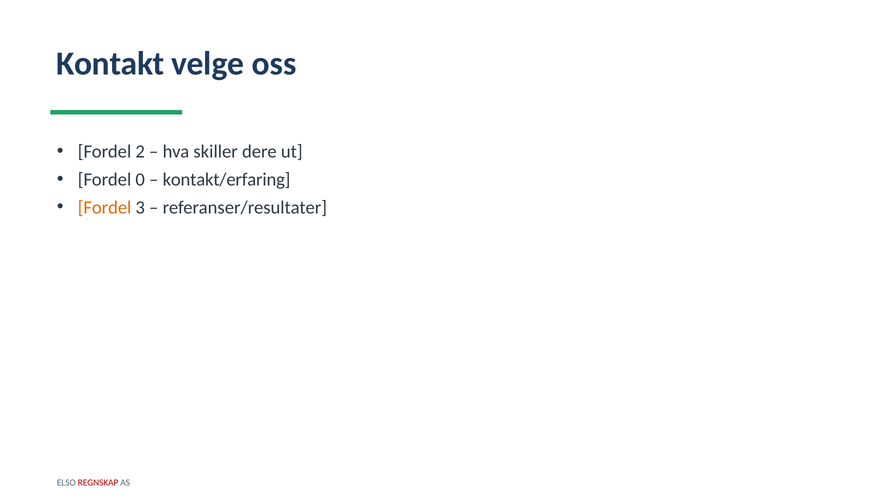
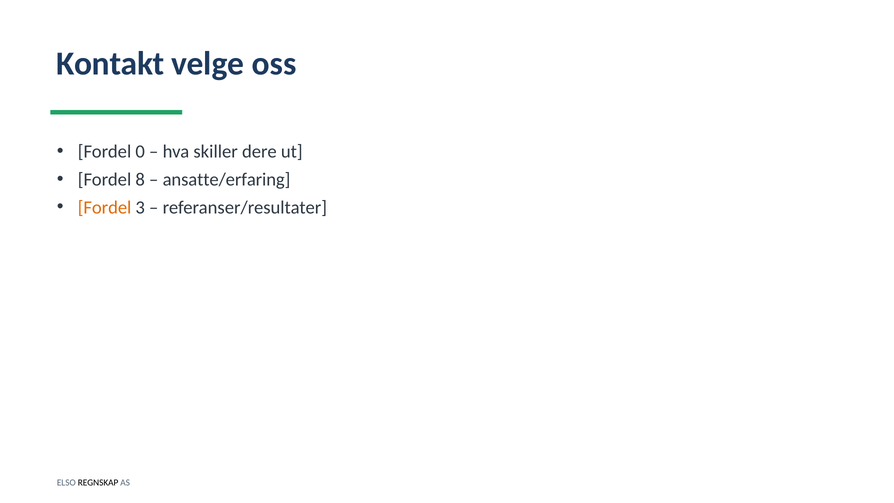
2: 2 -> 0
0: 0 -> 8
kontakt/erfaring: kontakt/erfaring -> ansatte/erfaring
REGNSKAP colour: red -> black
